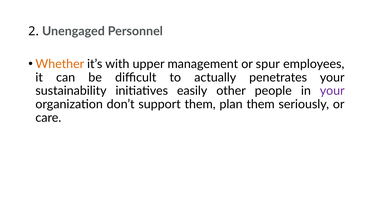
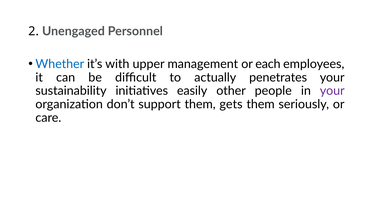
Whether colour: orange -> blue
spur: spur -> each
plan: plan -> gets
